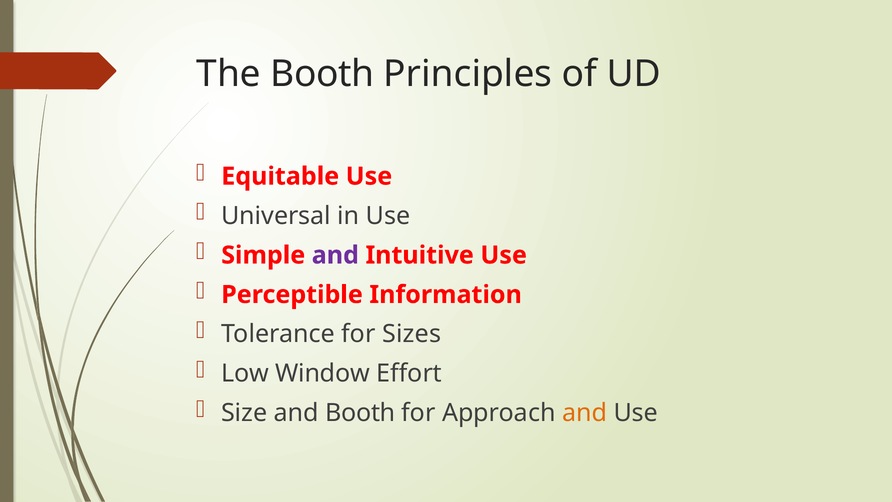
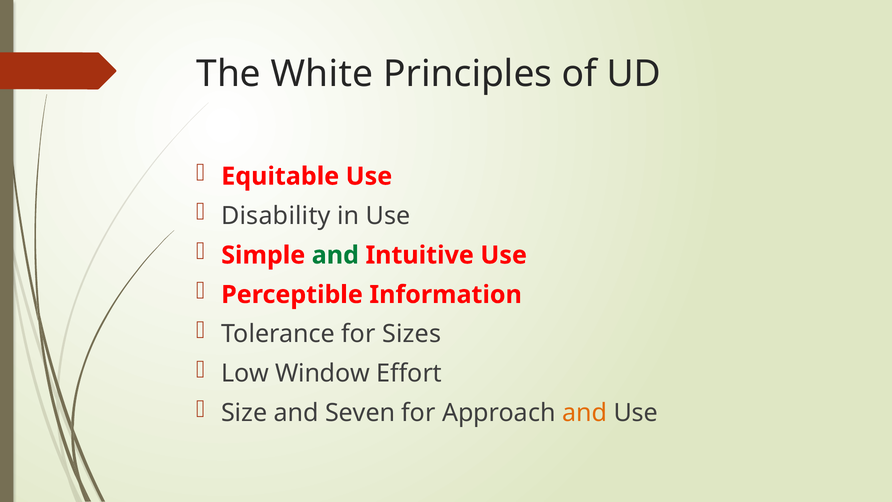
The Booth: Booth -> White
Universal: Universal -> Disability
and at (335, 255) colour: purple -> green
and Booth: Booth -> Seven
